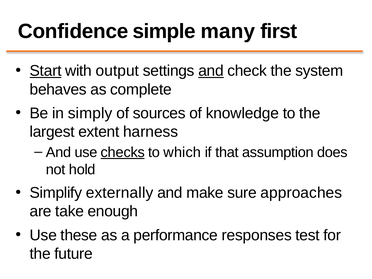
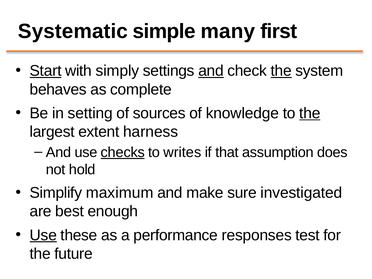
Confidence: Confidence -> Systematic
output: output -> simply
the at (281, 71) underline: none -> present
simply: simply -> setting
the at (310, 113) underline: none -> present
which: which -> writes
externally: externally -> maximum
approaches: approaches -> investigated
take: take -> best
Use at (43, 235) underline: none -> present
